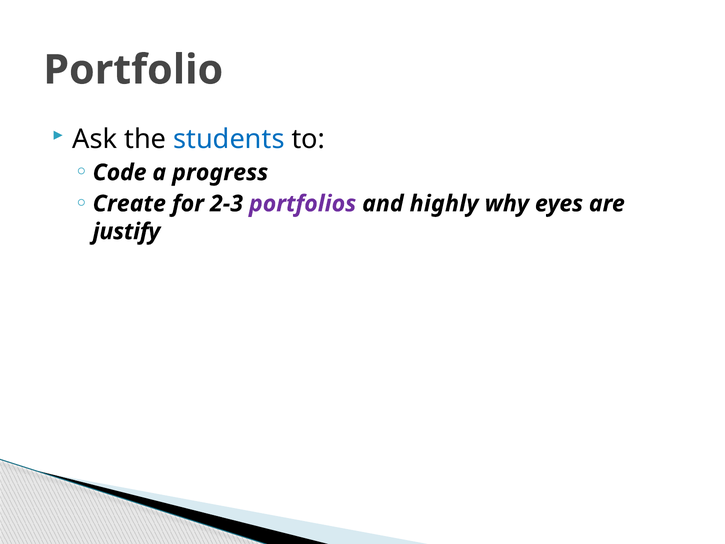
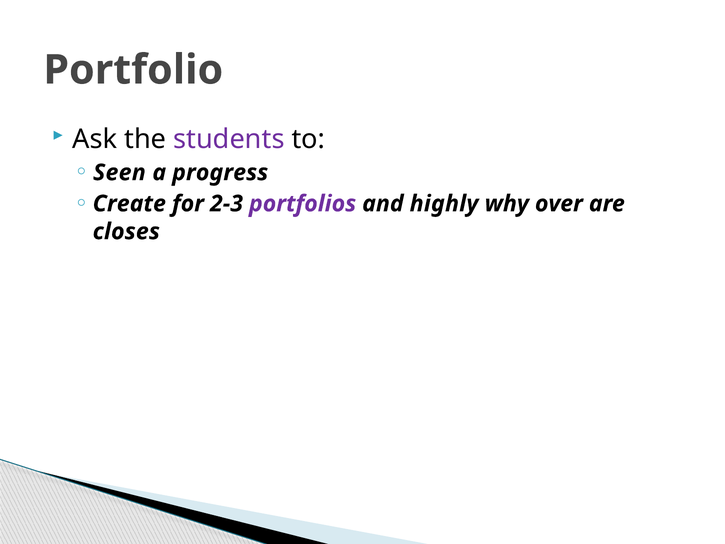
students colour: blue -> purple
Code: Code -> Seen
eyes: eyes -> over
justify: justify -> closes
